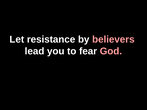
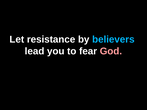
believers colour: pink -> light blue
